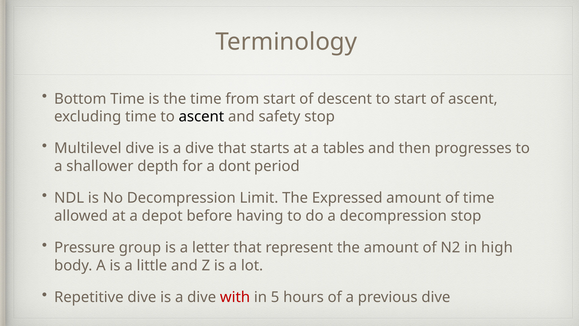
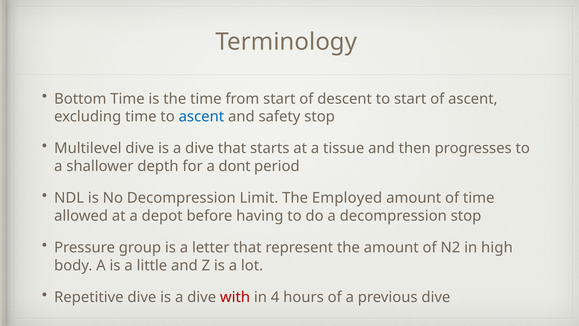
ascent at (201, 117) colour: black -> blue
tables: tables -> tissue
Expressed: Expressed -> Employed
5: 5 -> 4
